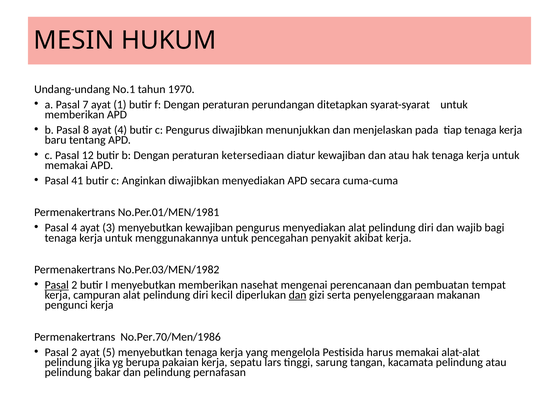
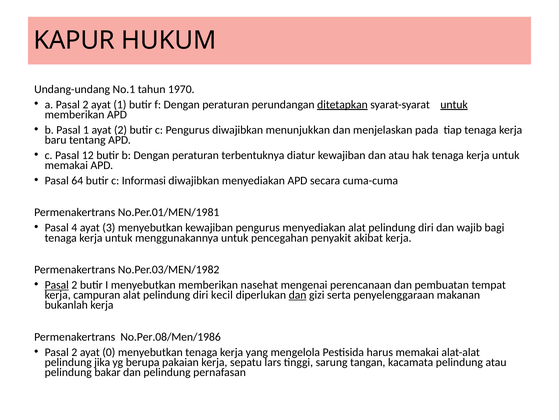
MESIN: MESIN -> KAPUR
a Pasal 7: 7 -> 2
ditetapkan underline: none -> present
untuk at (454, 104) underline: none -> present
Pasal 8: 8 -> 1
ayat 4: 4 -> 2
ketersediaan: ketersediaan -> terbentuknya
41: 41 -> 64
Anginkan: Anginkan -> Informasi
pengunci: pengunci -> bukanlah
No.Per.70/Men/1986: No.Per.70/Men/1986 -> No.Per.08/Men/1986
5: 5 -> 0
